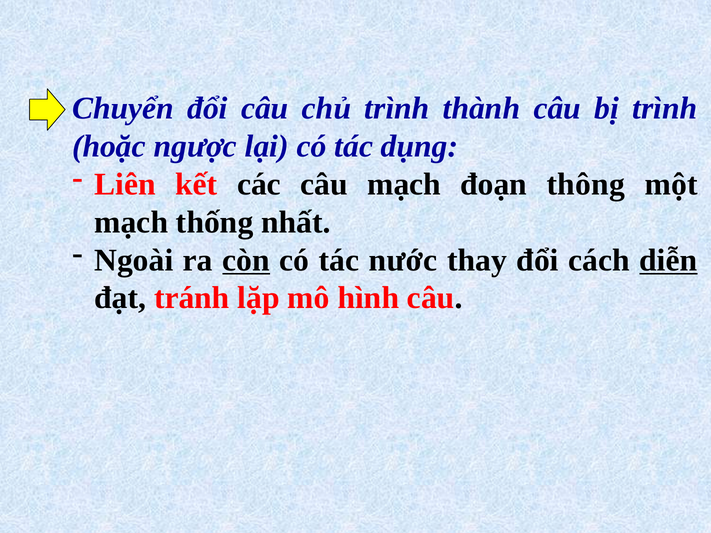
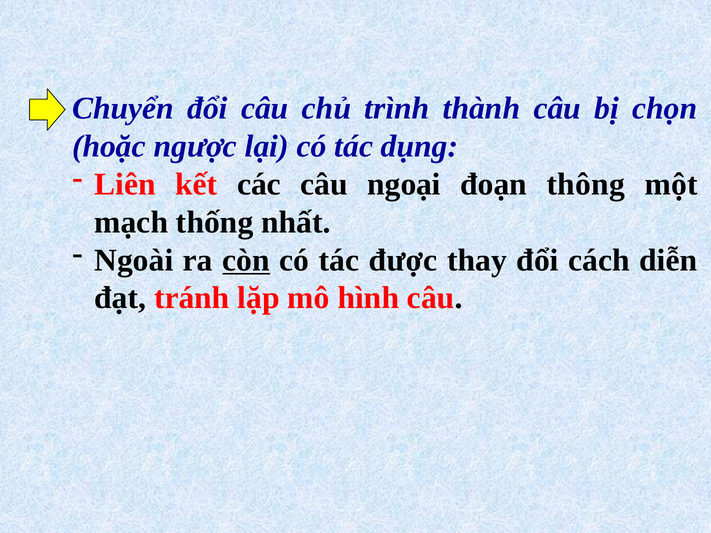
bị trình: trình -> chọn
câu mạch: mạch -> ngoại
nước: nước -> được
diễn underline: present -> none
